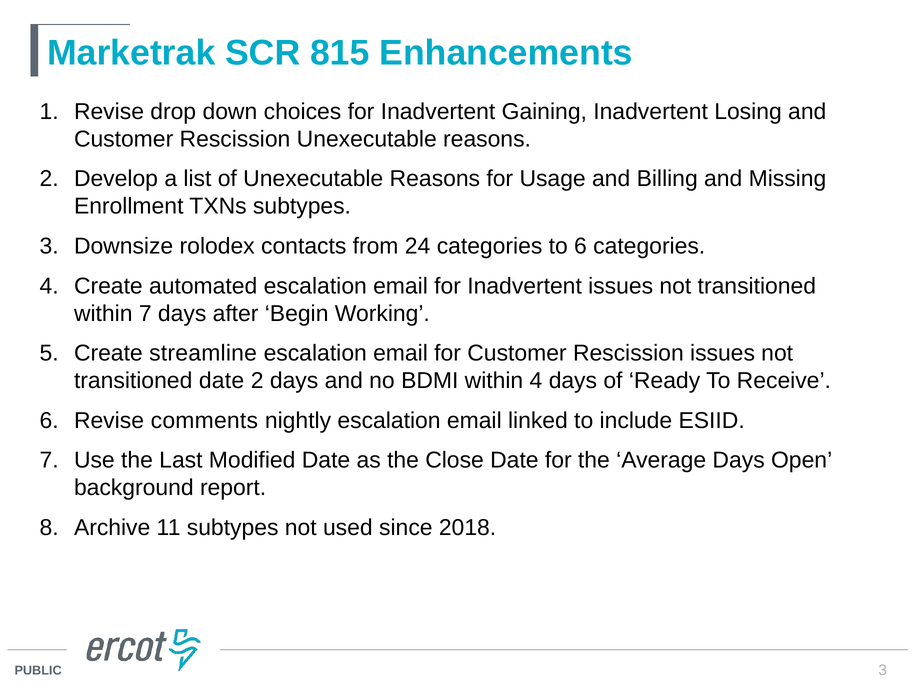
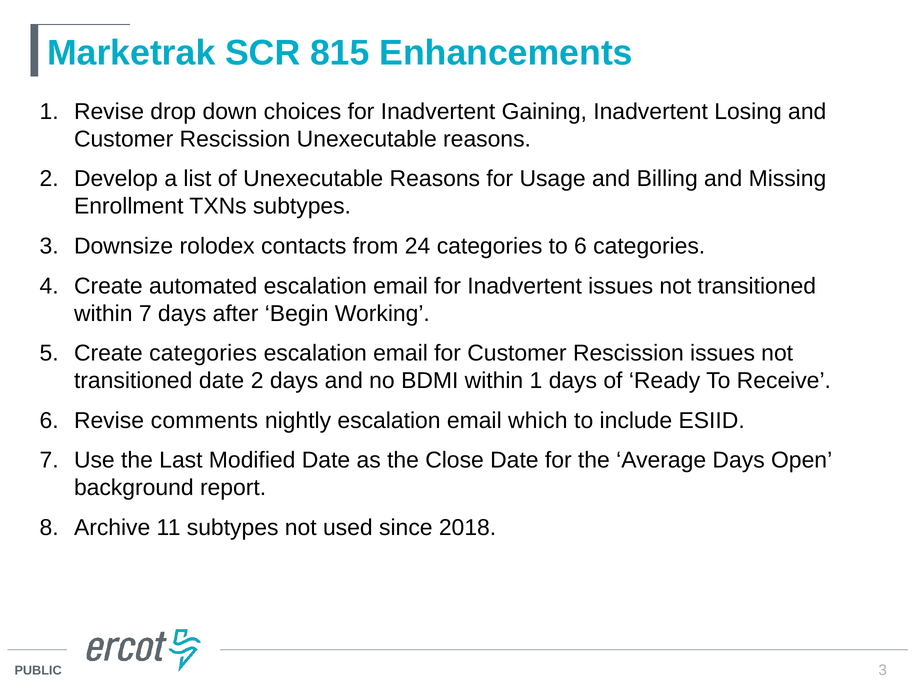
Create streamline: streamline -> categories
within 4: 4 -> 1
linked: linked -> which
